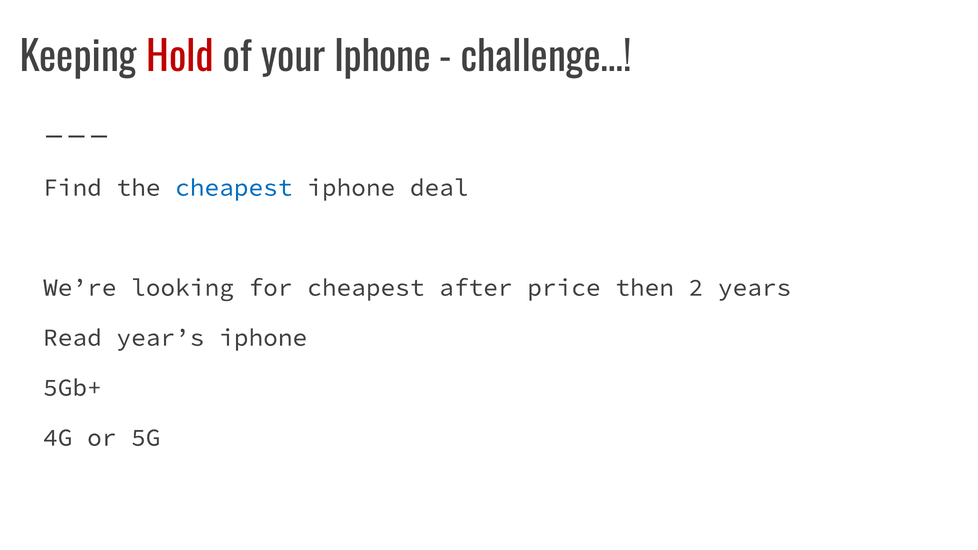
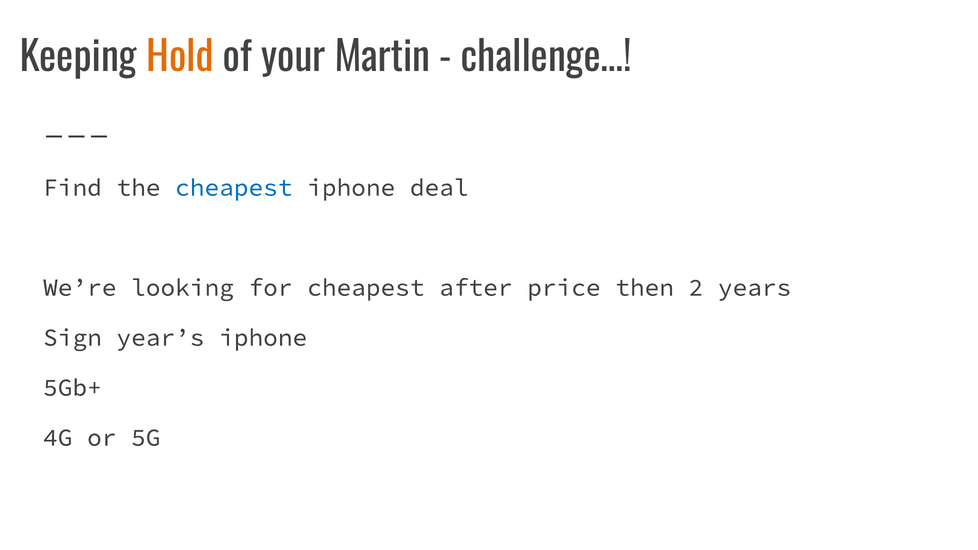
Hold colour: red -> orange
your Iphone: Iphone -> Martin
Read: Read -> Sign
